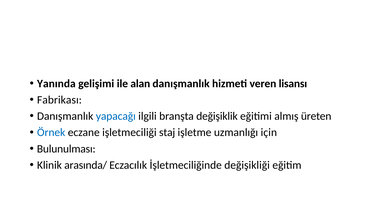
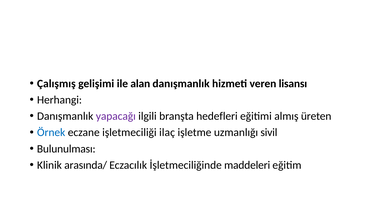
Yanında: Yanında -> Çalışmış
Fabrikası: Fabrikası -> Herhangi
yapacağı colour: blue -> purple
değişiklik: değişiklik -> hedefleri
staj: staj -> ilaç
için: için -> sivil
değişikliği: değişikliği -> maddeleri
